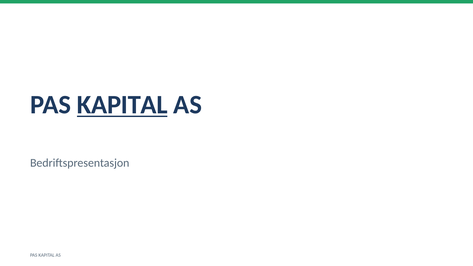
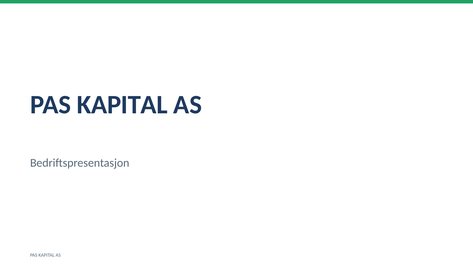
KAPITAL at (122, 105) underline: present -> none
